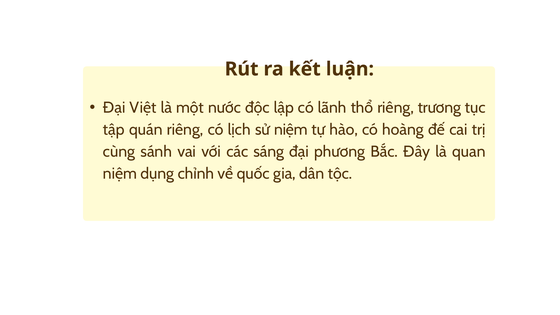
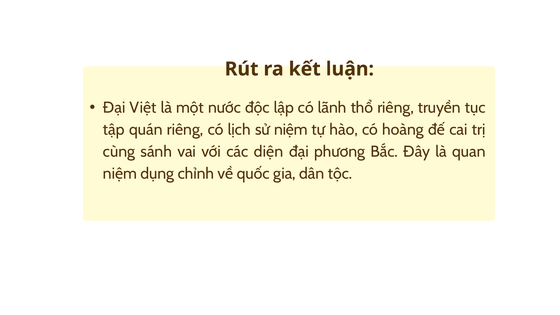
trương: trương -> truyền
sáng: sáng -> diện
